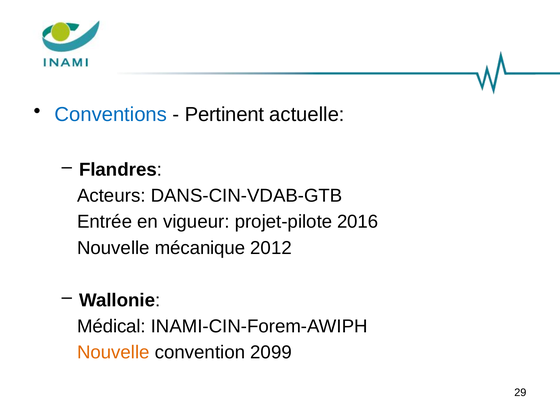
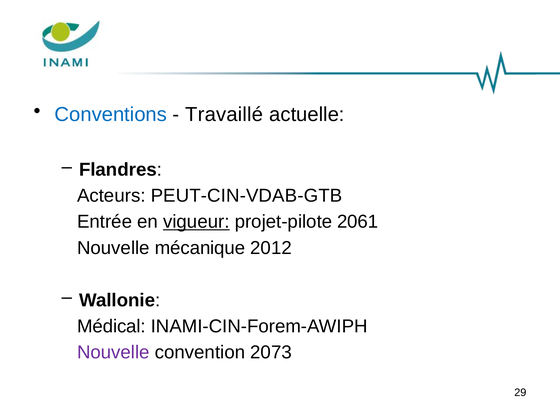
Pertinent: Pertinent -> Travaillé
DANS-CIN-VDAB-GTB: DANS-CIN-VDAB-GTB -> PEUT-CIN-VDAB-GTB
vigueur underline: none -> present
2016: 2016 -> 2061
Nouvelle at (113, 352) colour: orange -> purple
2099: 2099 -> 2073
